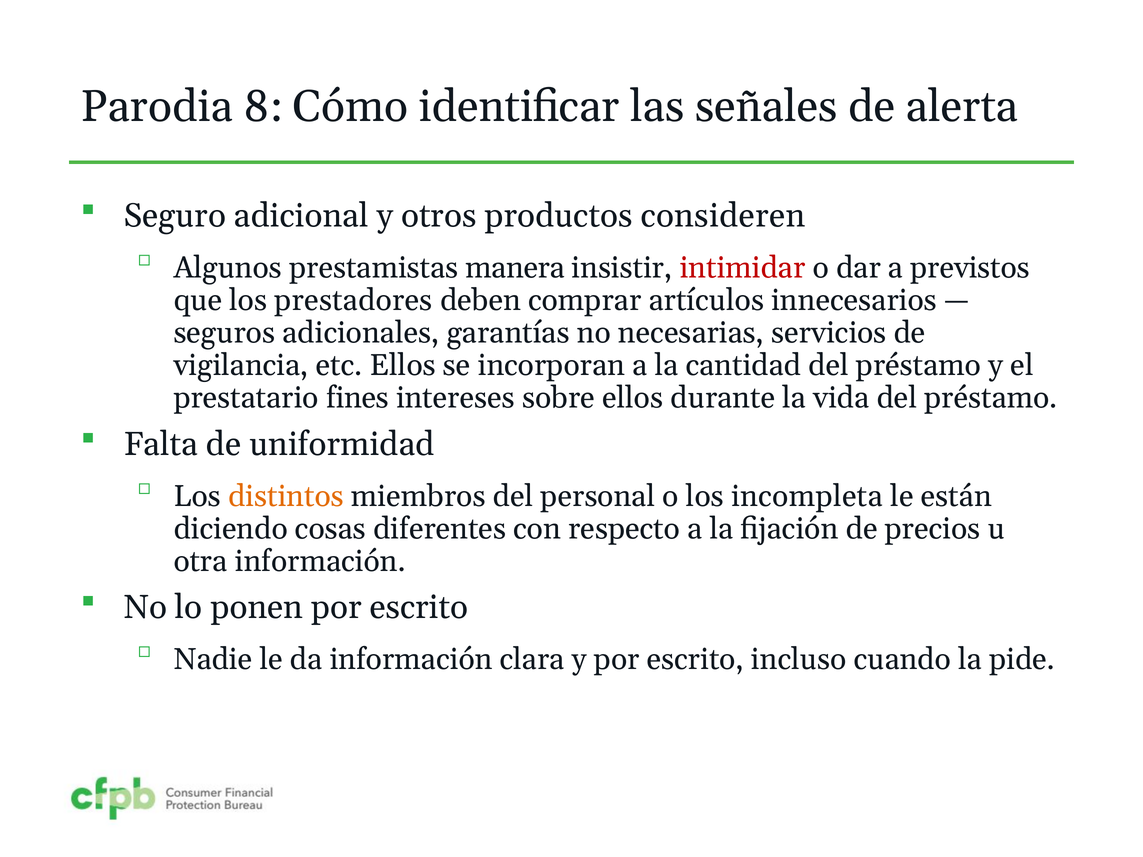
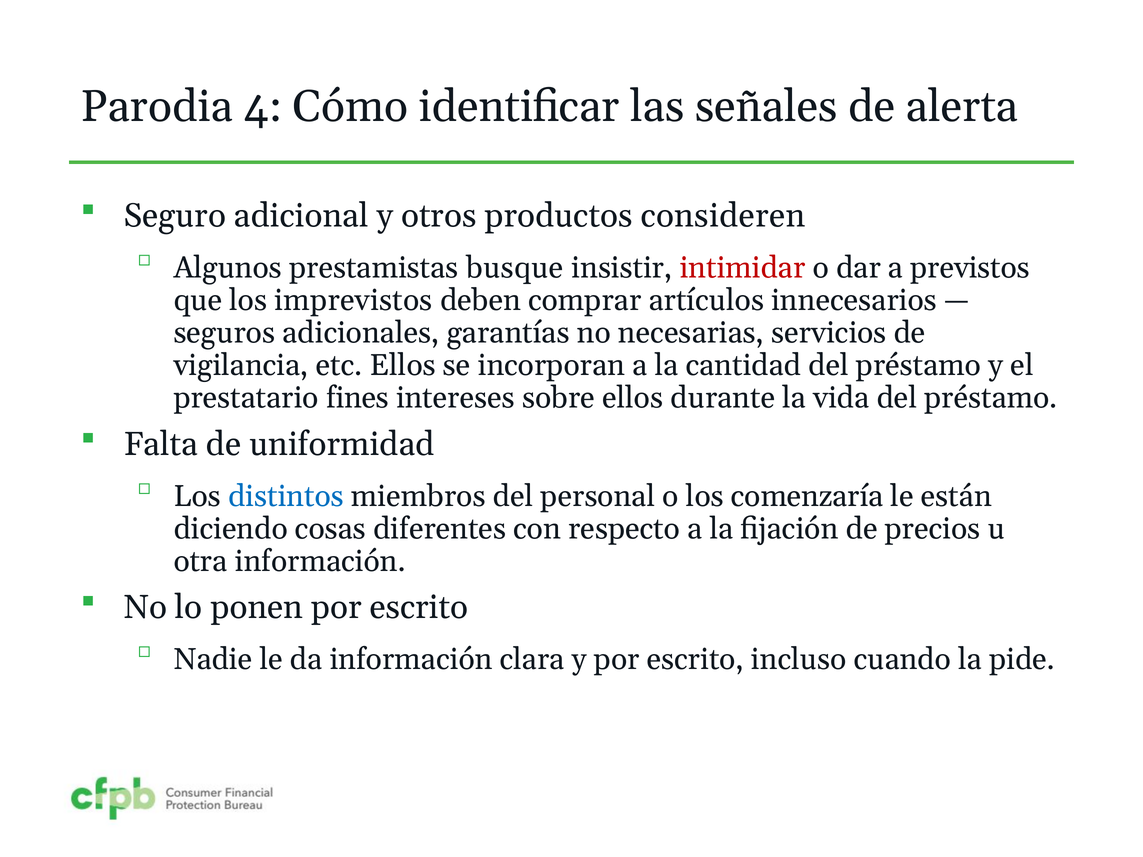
8: 8 -> 4
manera: manera -> busque
prestadores: prestadores -> imprevistos
distintos colour: orange -> blue
incompleta: incompleta -> comenzaría
